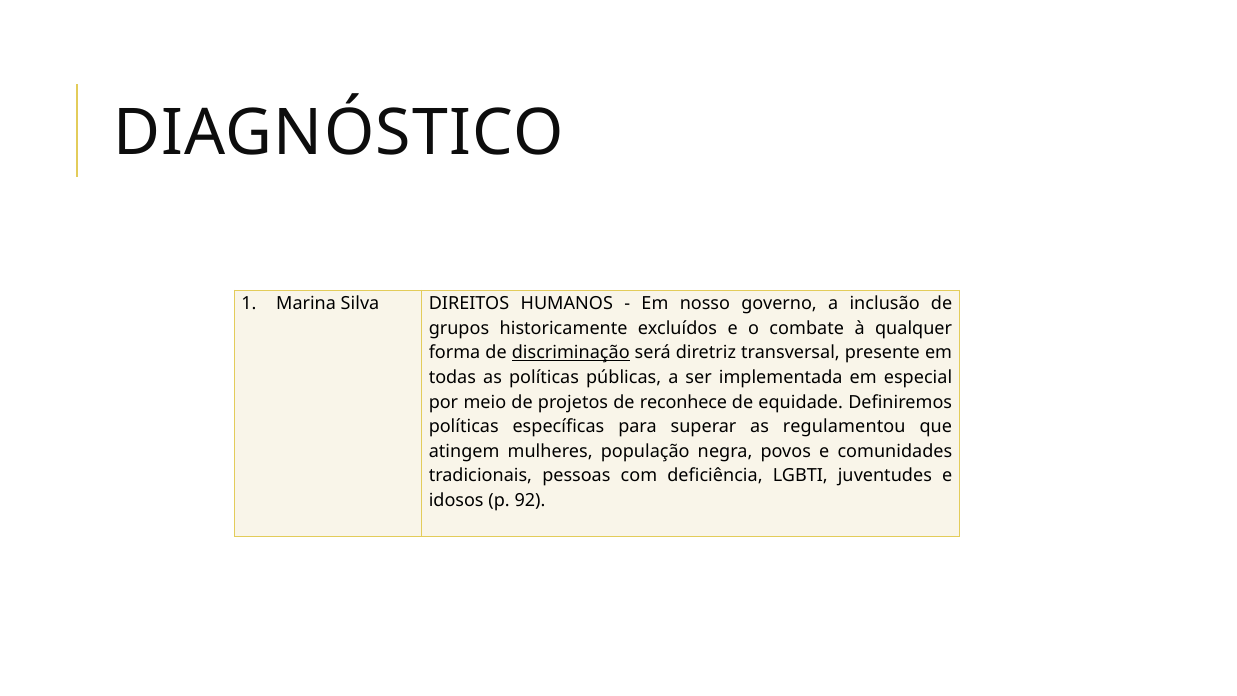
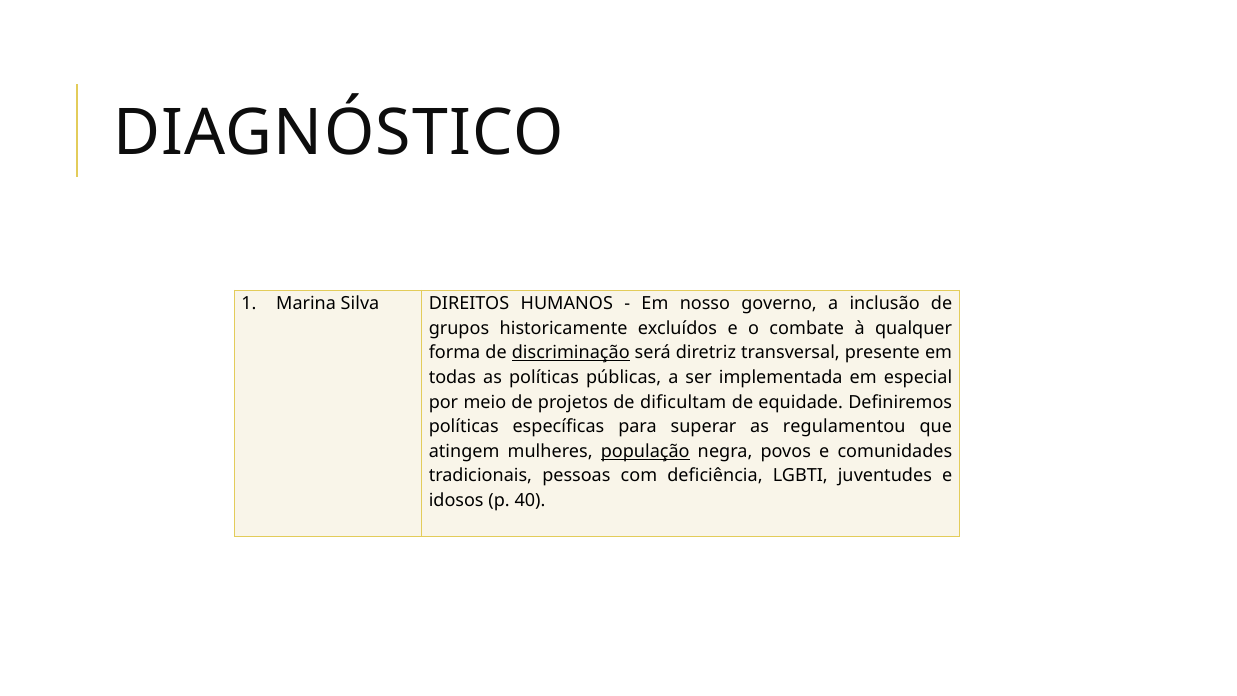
reconhece: reconhece -> dificultam
população underline: none -> present
92: 92 -> 40
